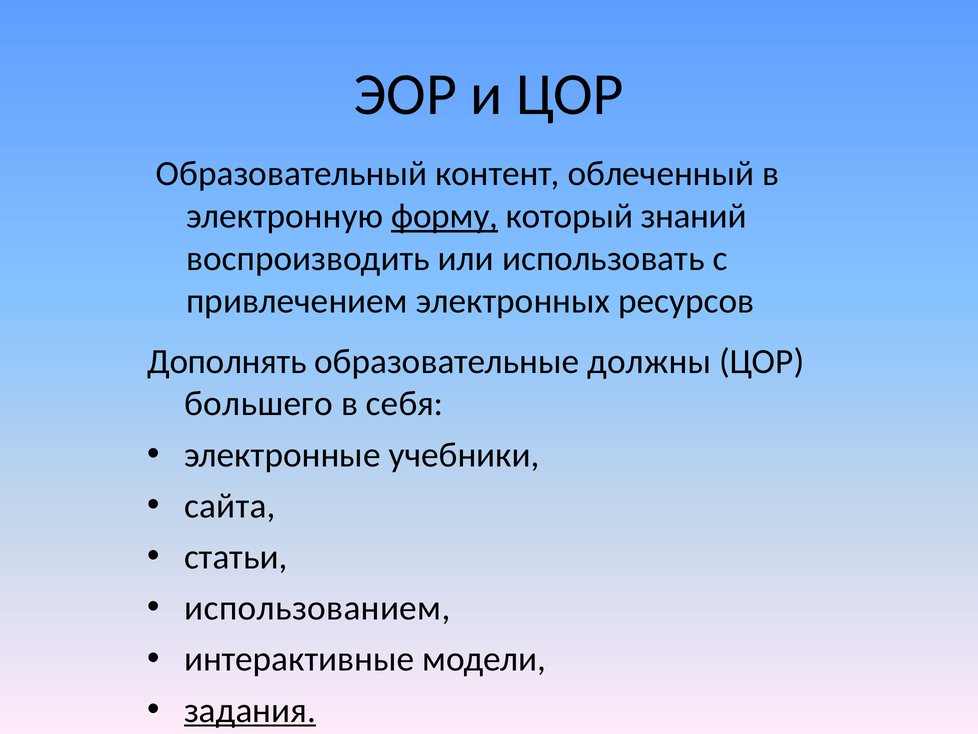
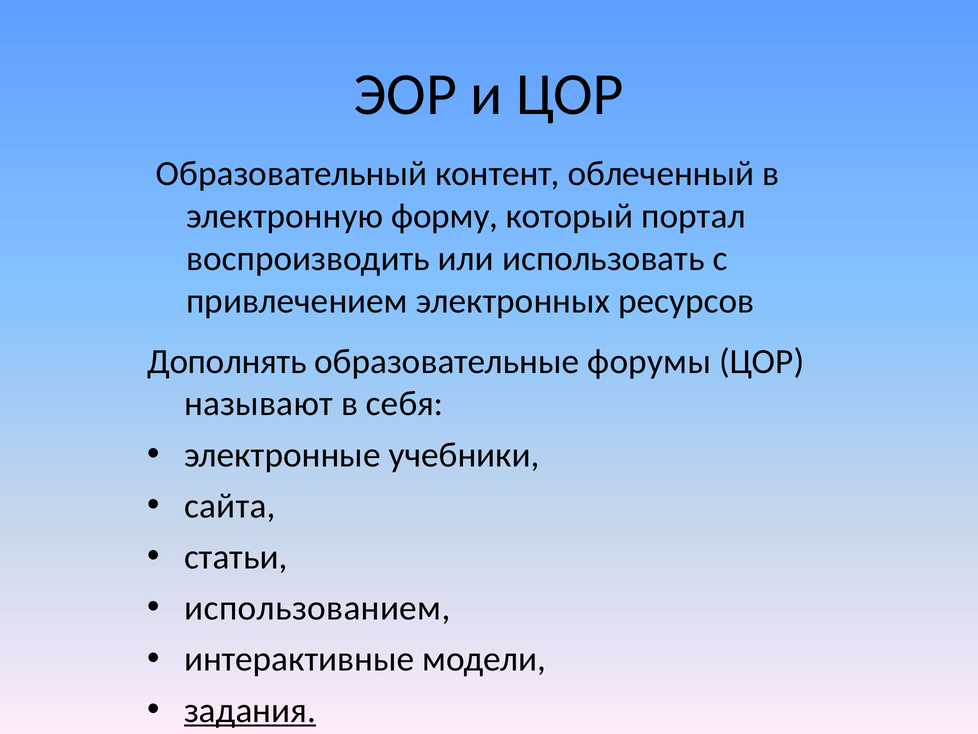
форму underline: present -> none
знаний: знаний -> портал
должны: должны -> форумы
большего: большего -> называют
